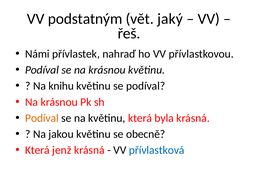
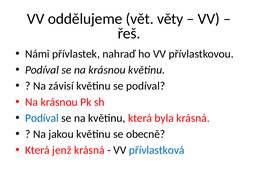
podstatným: podstatným -> oddělujeme
jaký: jaký -> věty
knihu: knihu -> závisí
Podíval at (42, 118) colour: orange -> blue
